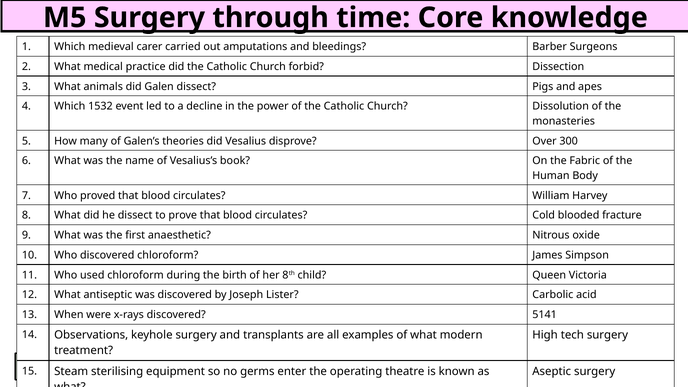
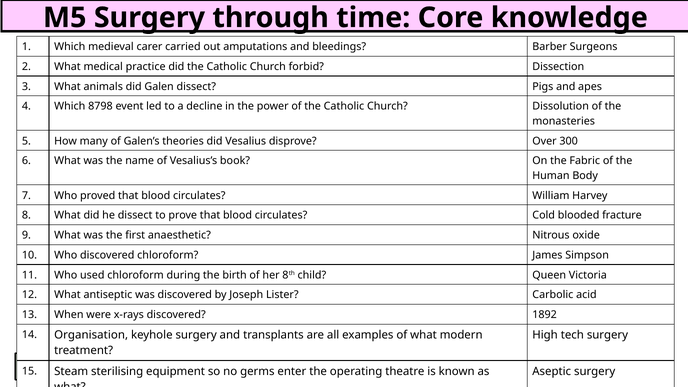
1532: 1532 -> 8798
5141: 5141 -> 1892
Observations: Observations -> Organisation
